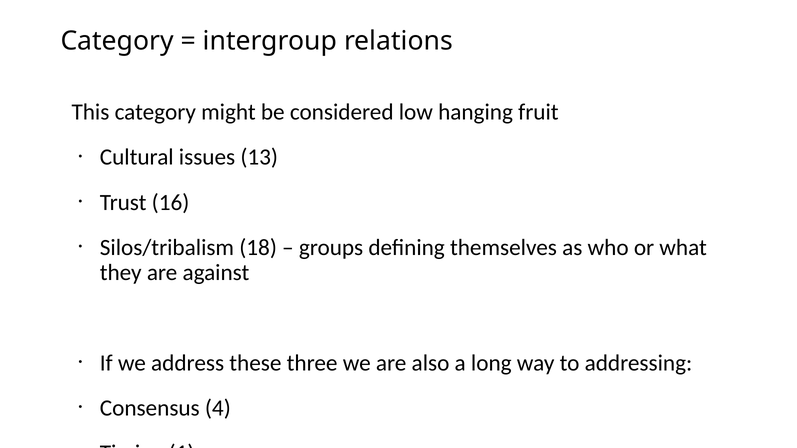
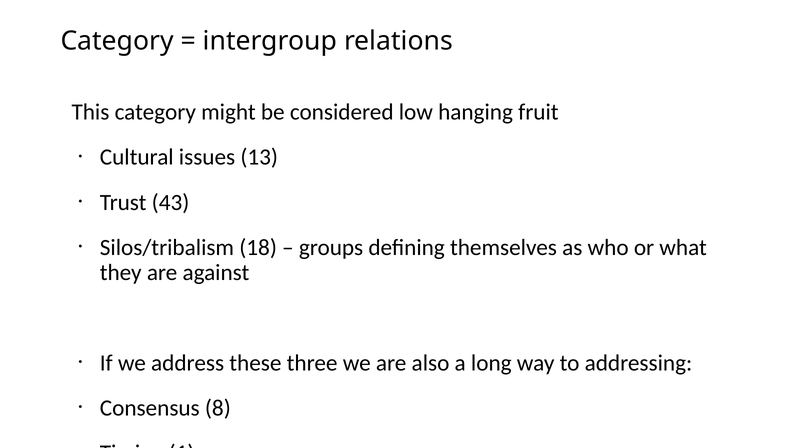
16: 16 -> 43
4: 4 -> 8
